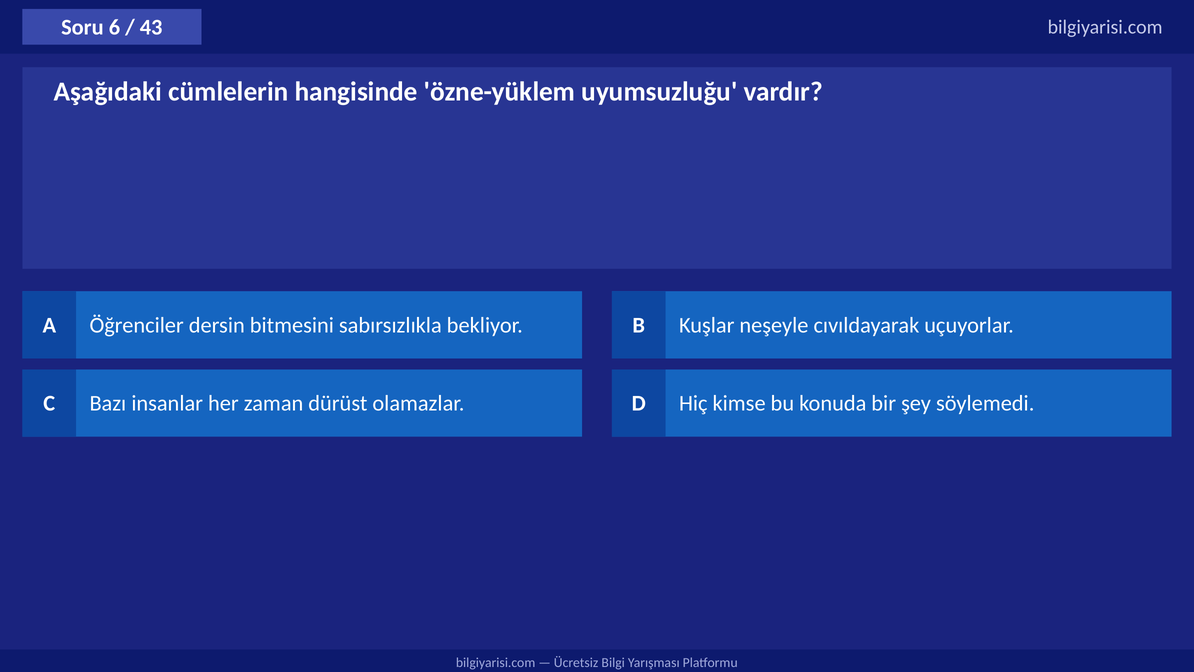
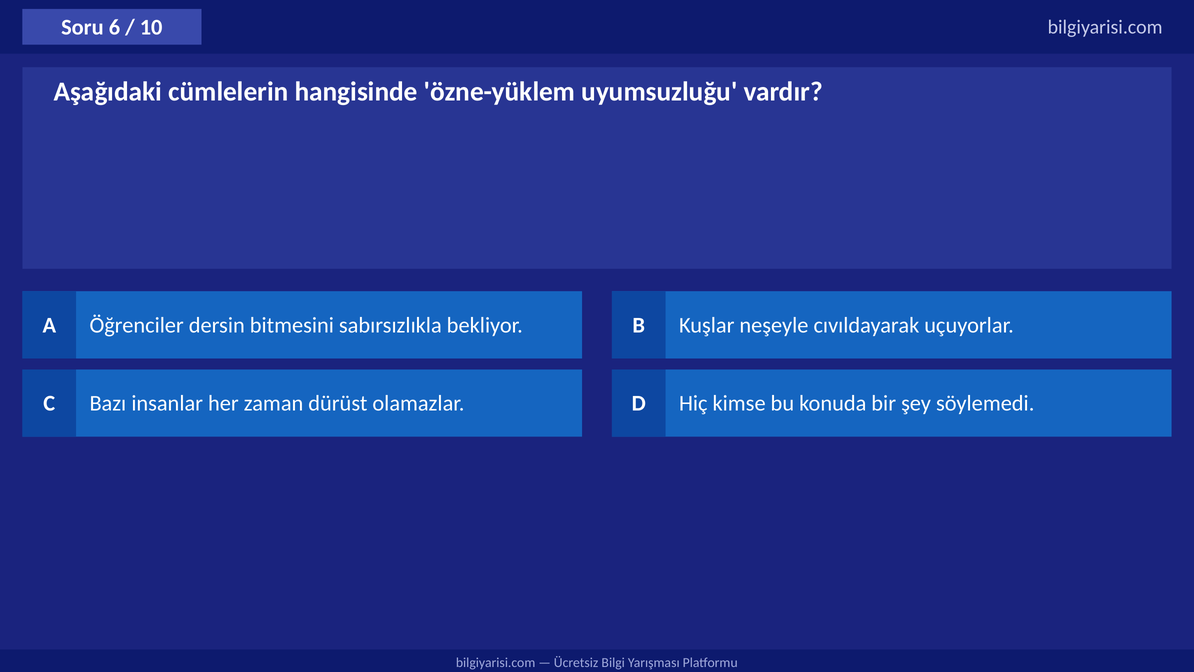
43: 43 -> 10
